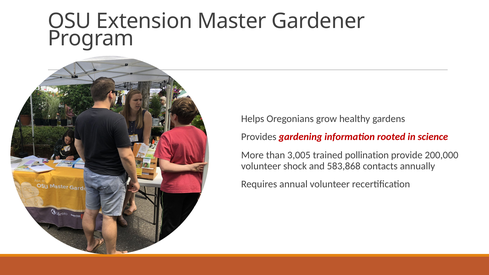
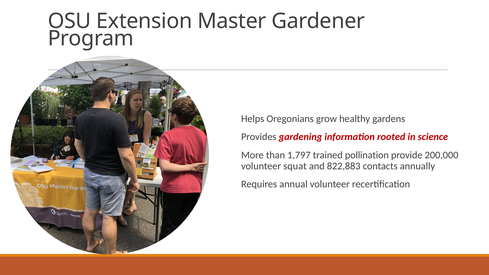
3,005: 3,005 -> 1,797
shock: shock -> squat
583,868: 583,868 -> 822,883
